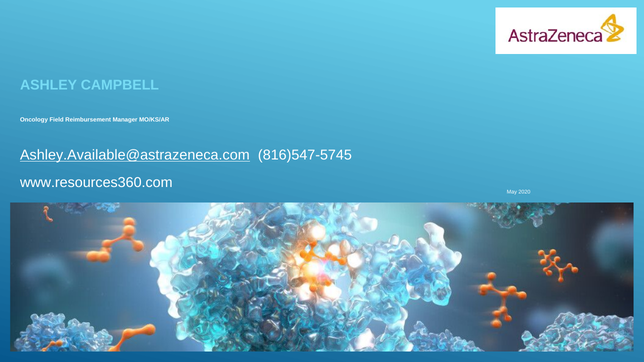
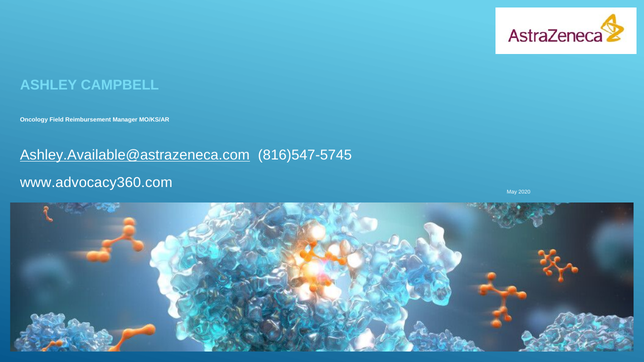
www.resources360.com: www.resources360.com -> www.advocacy360.com
